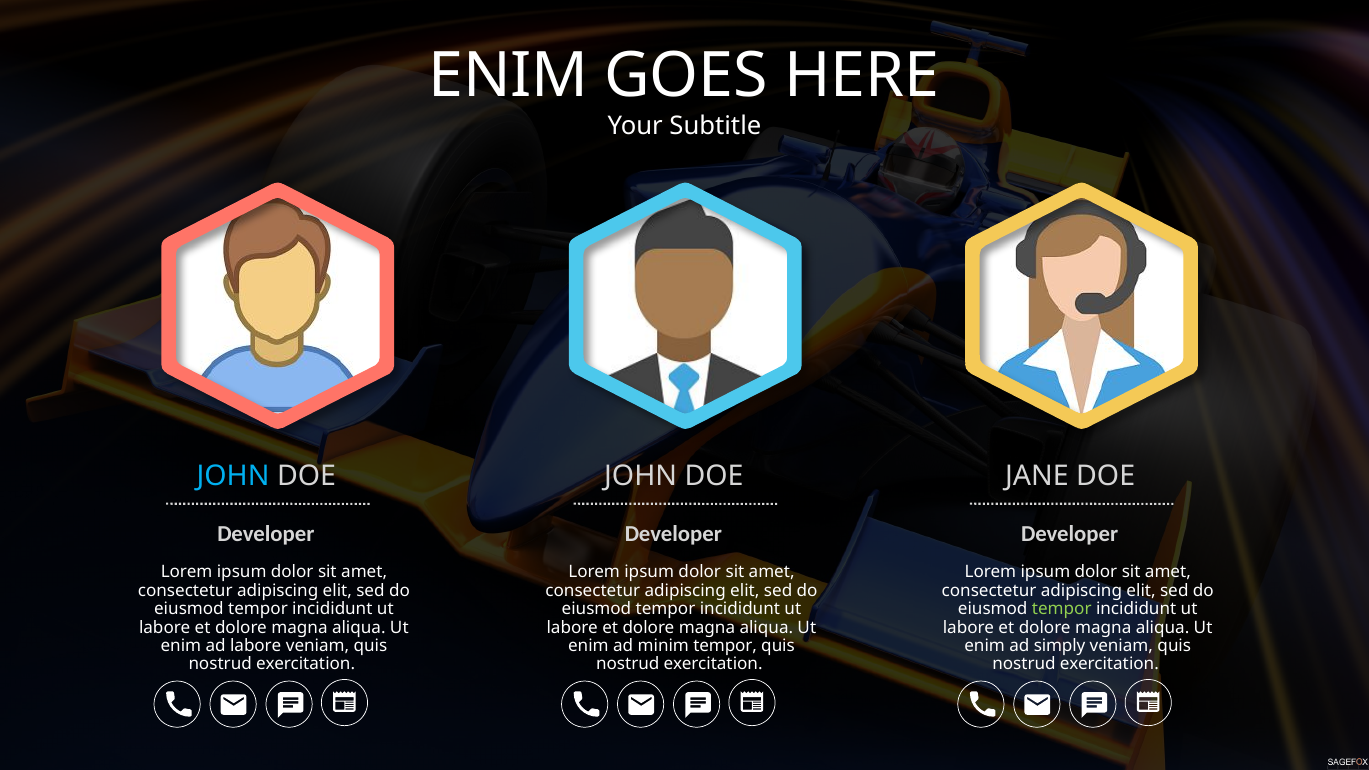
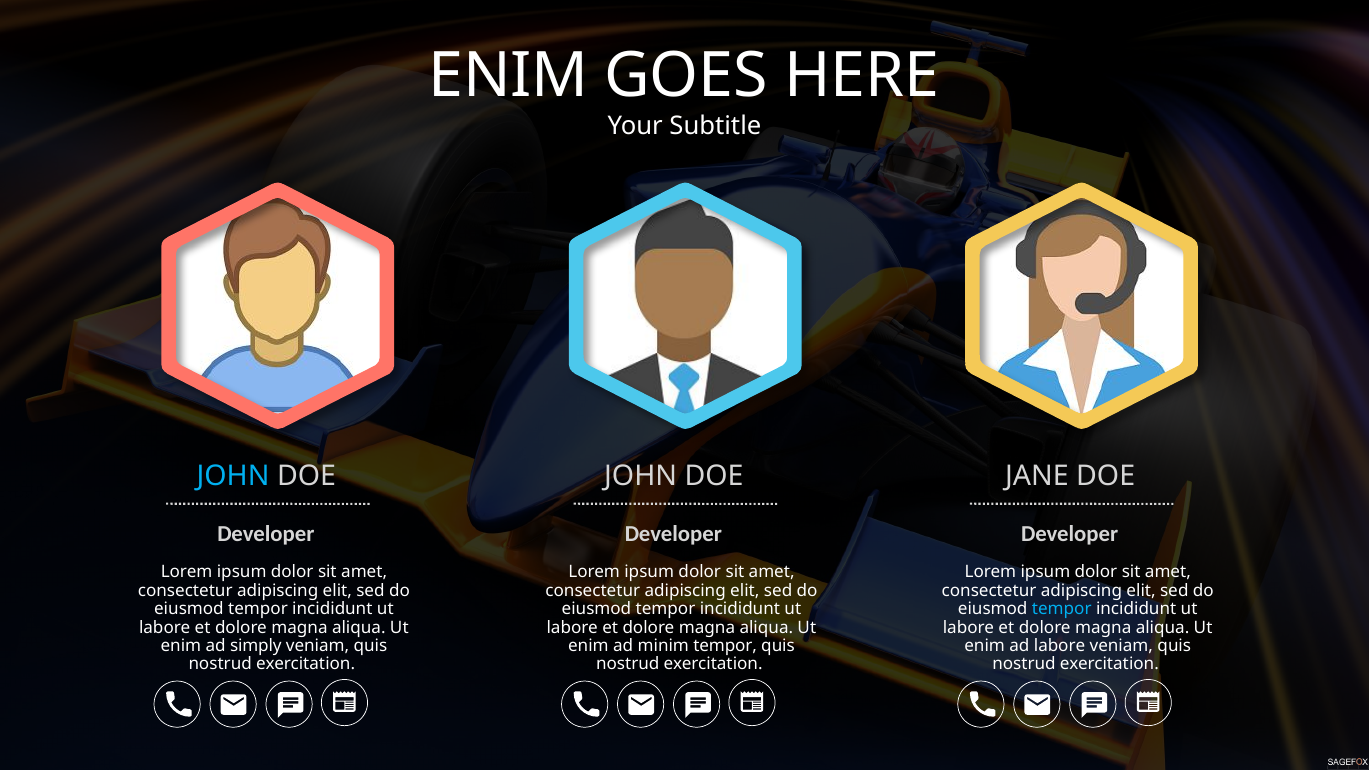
tempor at (1062, 609) colour: light green -> light blue
ad labore: labore -> simply
ad simply: simply -> labore
